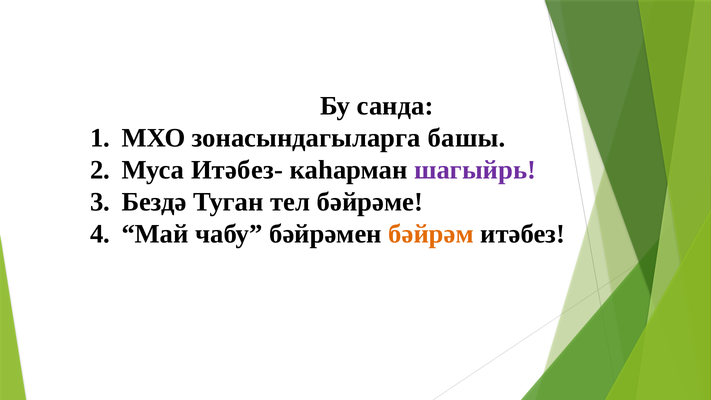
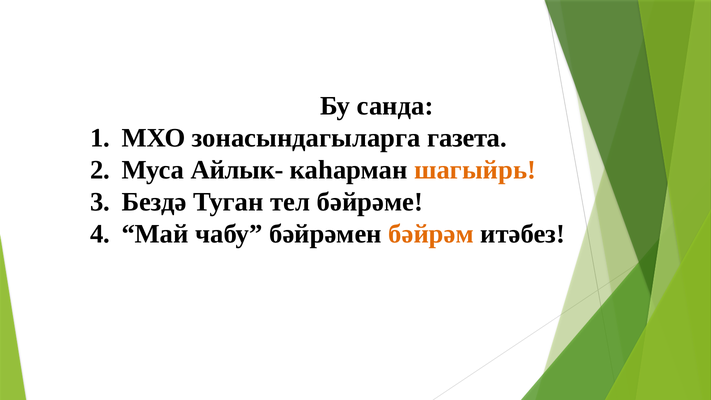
башы: башы -> газета
Итәбез-: Итәбез- -> Айлык-
шагыйрь colour: purple -> orange
